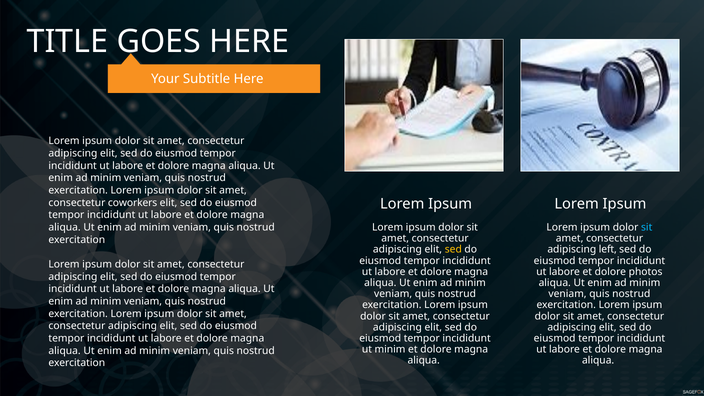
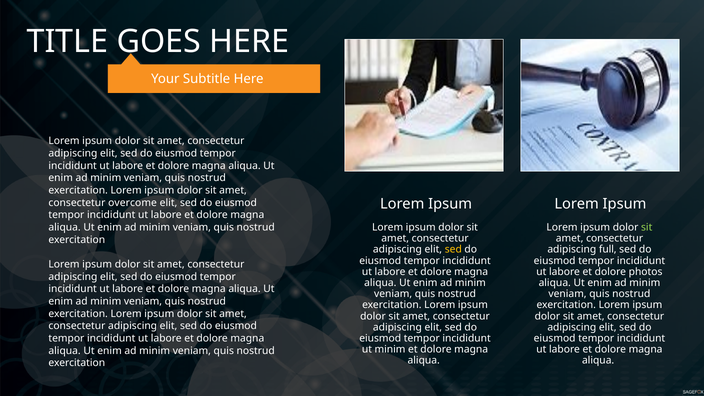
coworkers: coworkers -> overcome
sit at (647, 227) colour: light blue -> light green
left: left -> full
